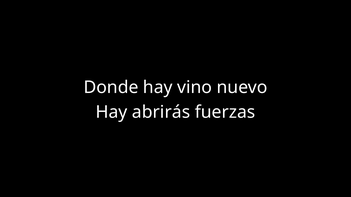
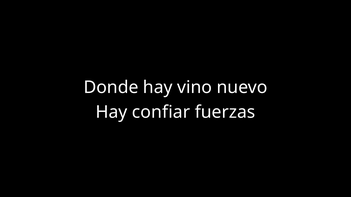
abrirás: abrirás -> confiar
